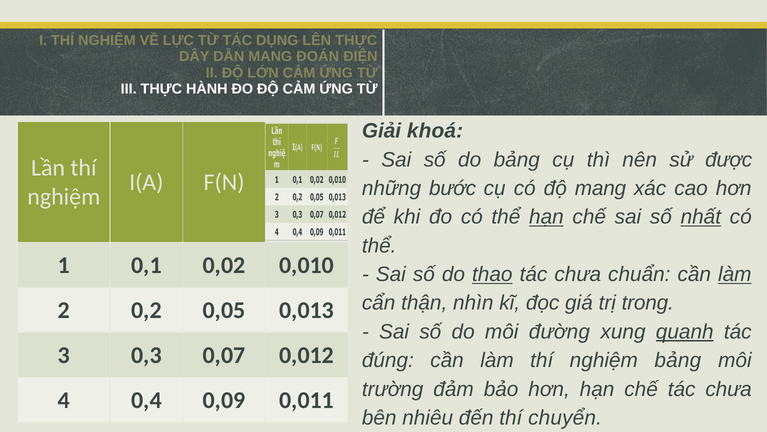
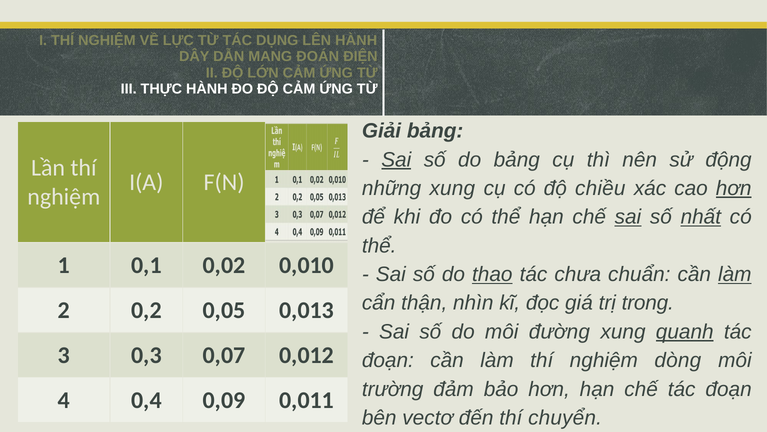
LÊN THỰC: THỰC -> HÀNH
Giải khoá: khoá -> bảng
Sai at (396, 159) underline: none -> present
được: được -> động
những bước: bước -> xung
độ mang: mang -> chiều
hơn at (734, 188) underline: none -> present
hạn at (546, 217) underline: present -> none
sai at (628, 217) underline: none -> present
đúng at (388, 360): đúng -> đoạn
nghiệm bảng: bảng -> dòng
chế tác chưa: chưa -> đoạn
nhiêu: nhiêu -> vectơ
